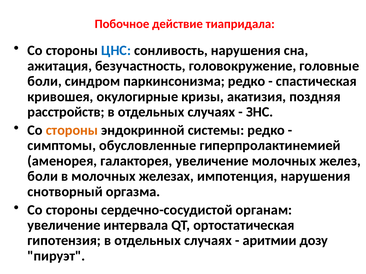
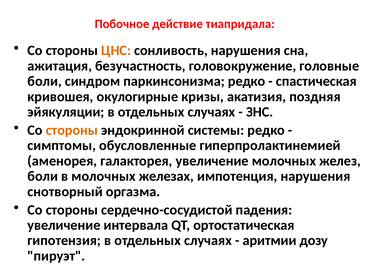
ЦНС colour: blue -> orange
расстройств: расстройств -> эйякуляции
органам: органам -> падения
